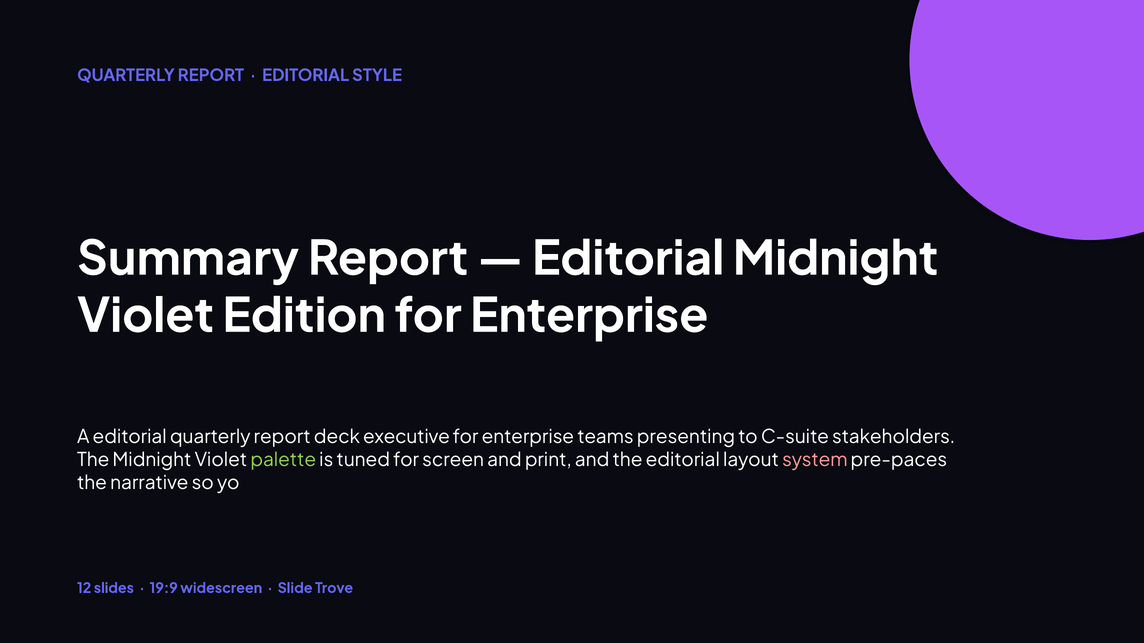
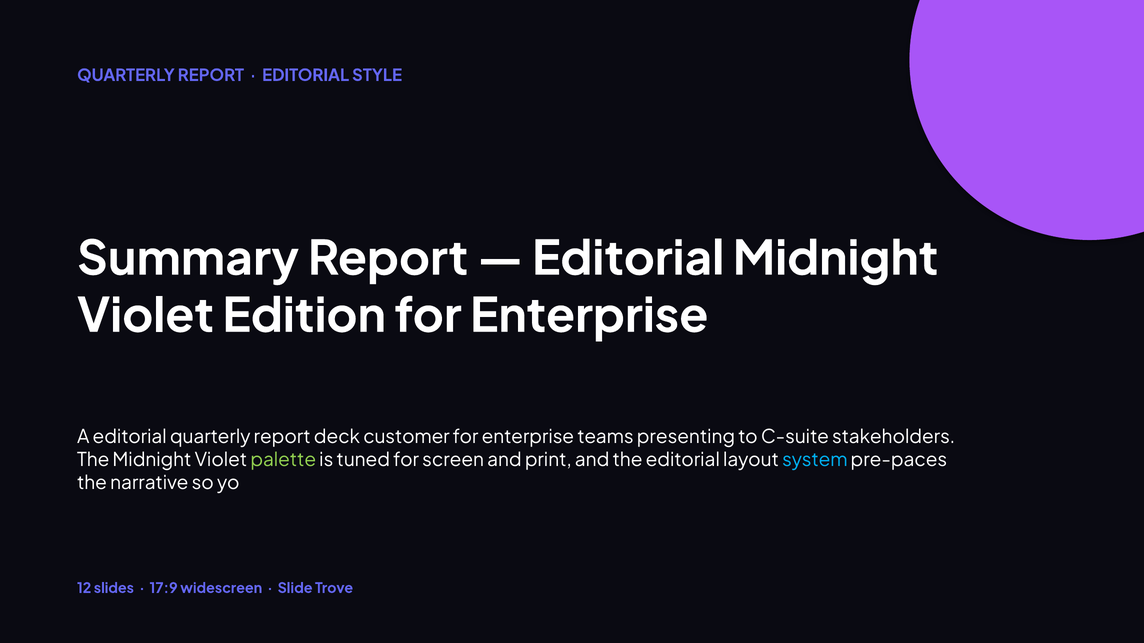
executive: executive -> customer
system colour: pink -> light blue
19:9: 19:9 -> 17:9
